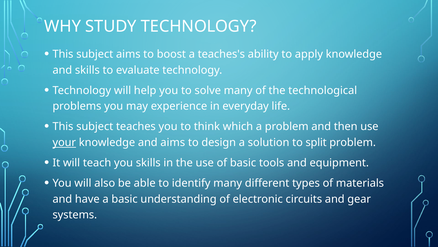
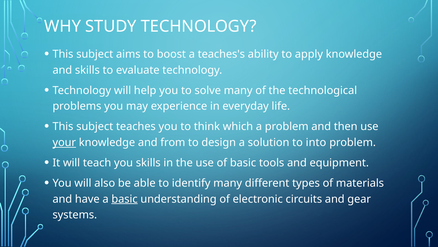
and aims: aims -> from
split: split -> into
basic at (125, 199) underline: none -> present
